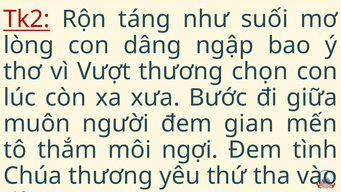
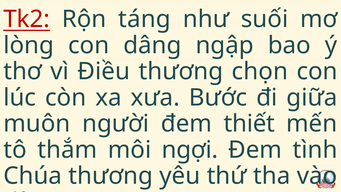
Vượt: Vượt -> Điều
gian: gian -> thiết
